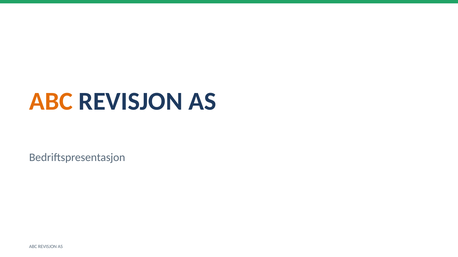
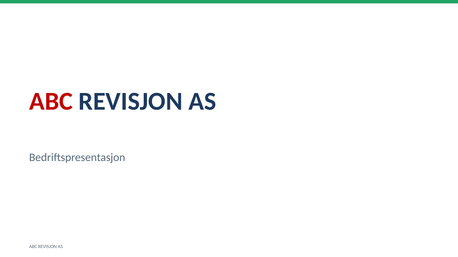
ABC at (51, 102) colour: orange -> red
